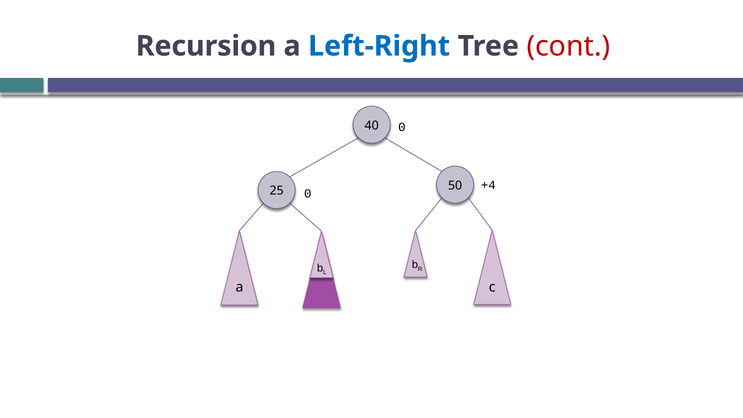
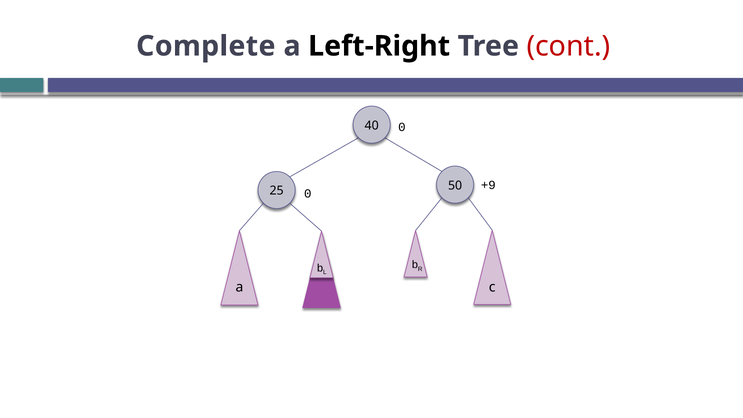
Recursion: Recursion -> Complete
Left-Right colour: blue -> black
+4: +4 -> +9
